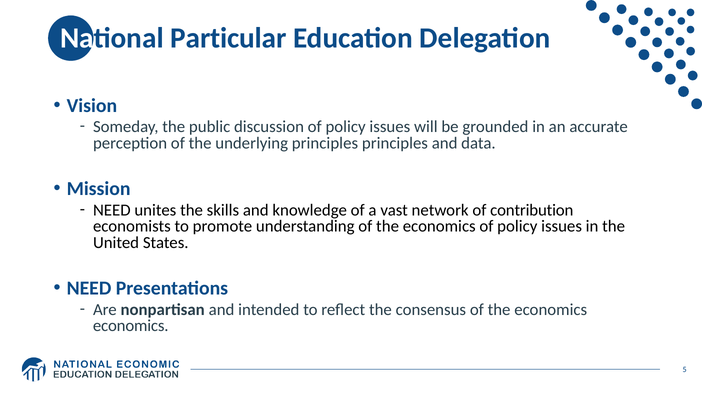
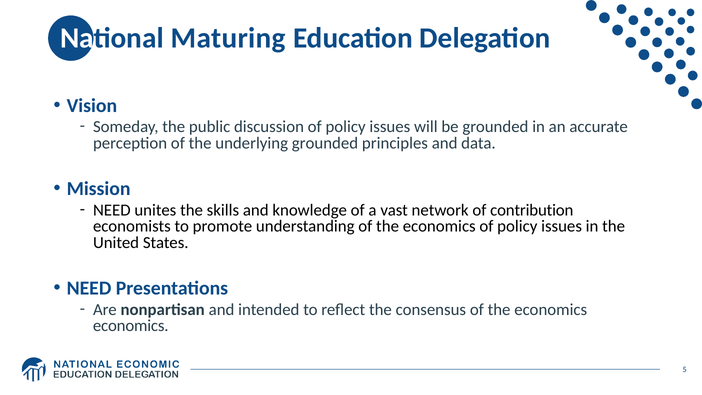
Particular: Particular -> Maturing
underlying principles: principles -> grounded
